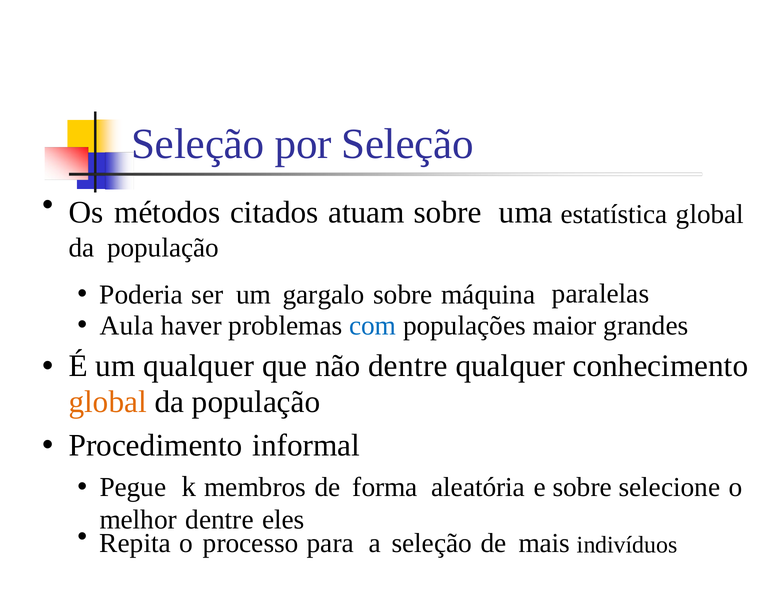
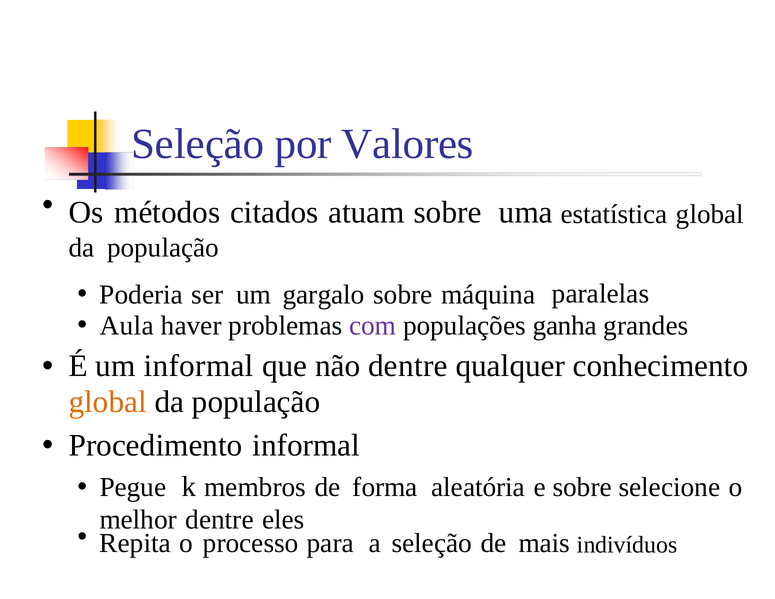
por Seleção: Seleção -> Valores
com colour: blue -> purple
maior: maior -> ganha
um qualquer: qualquer -> informal
